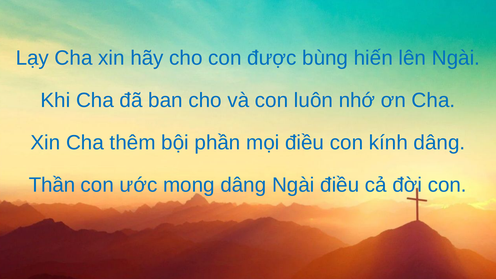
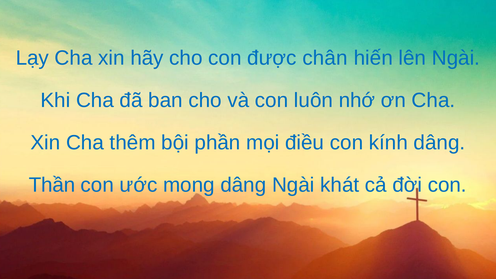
bùng: bùng -> chân
Ngài điều: điều -> khát
